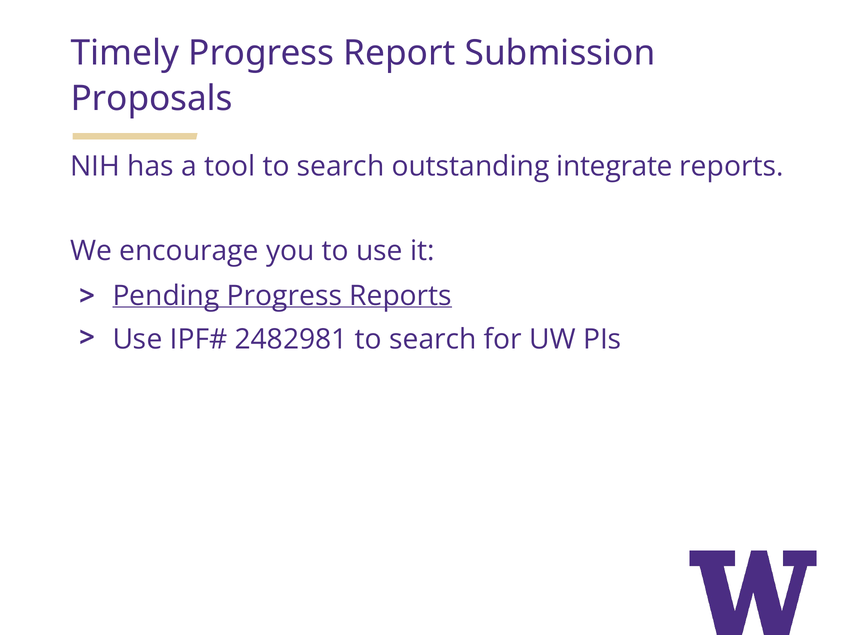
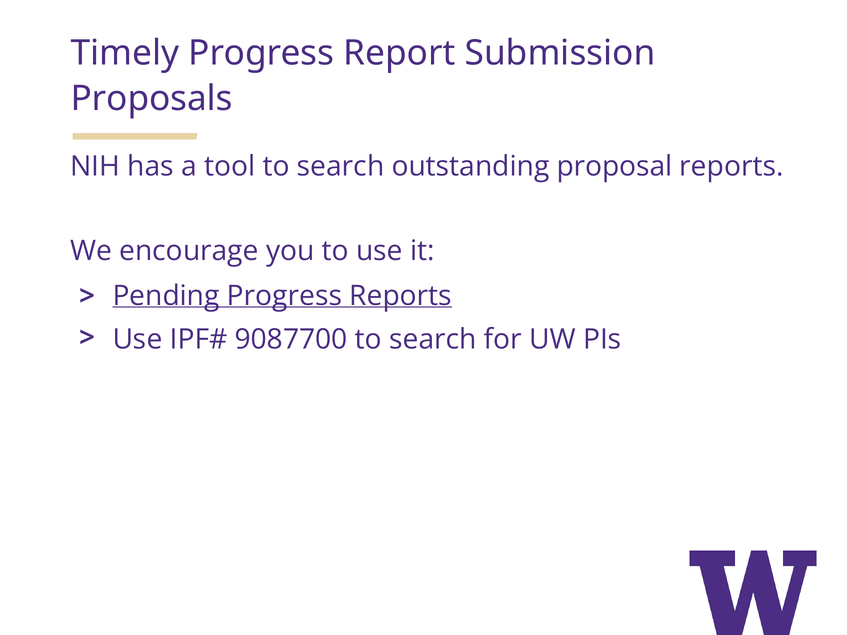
integrate: integrate -> proposal
2482981: 2482981 -> 9087700
